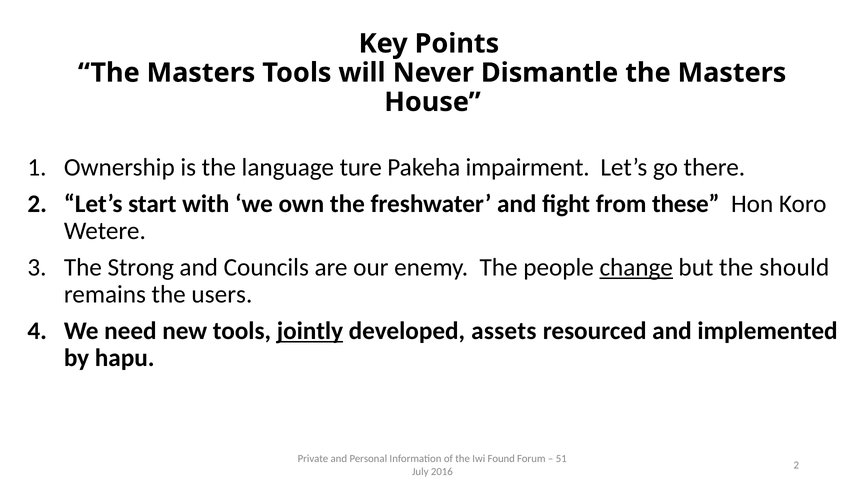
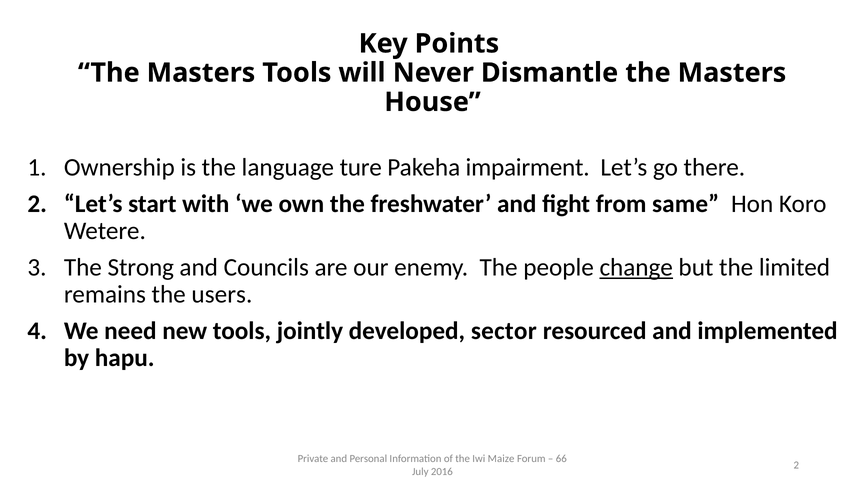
these: these -> same
should: should -> limited
jointly underline: present -> none
assets: assets -> sector
Found: Found -> Maize
51: 51 -> 66
